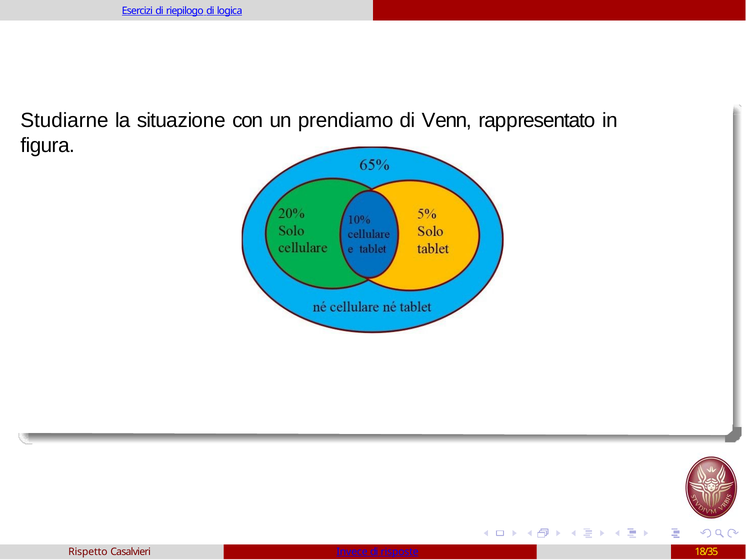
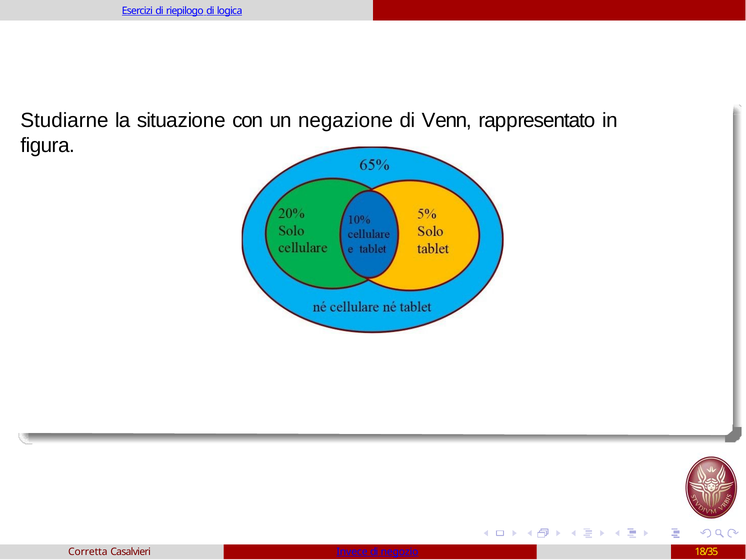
prendiamo: prendiamo -> negazione
Rispetto: Rispetto -> Corretta
risposte: risposte -> negozio
